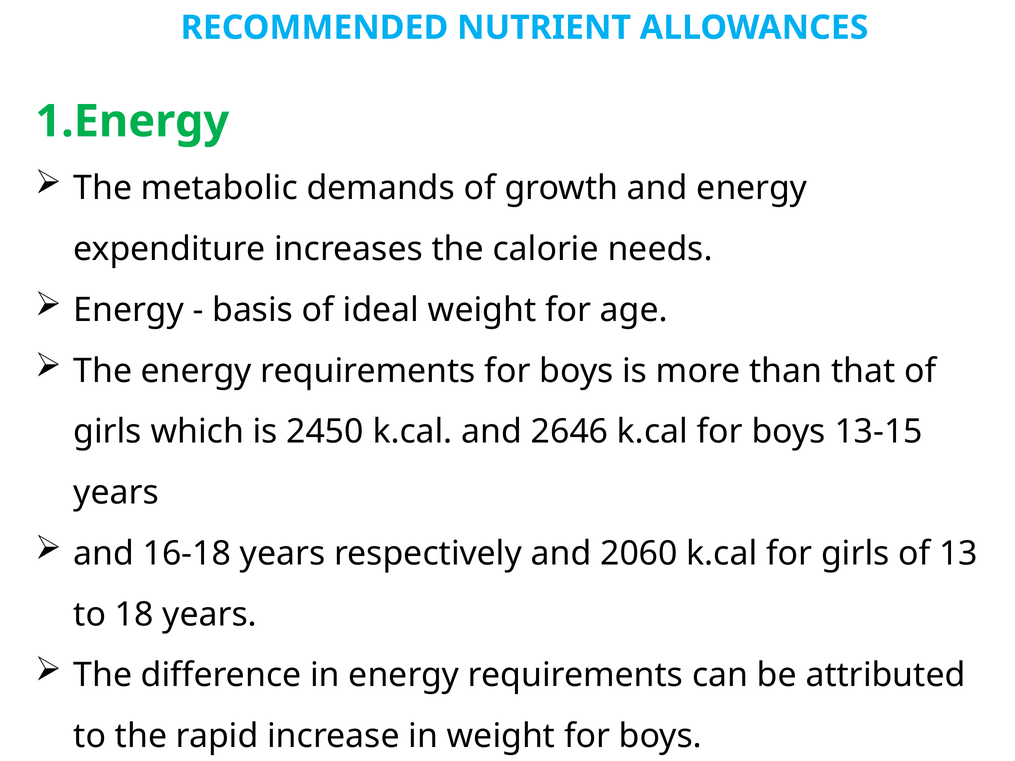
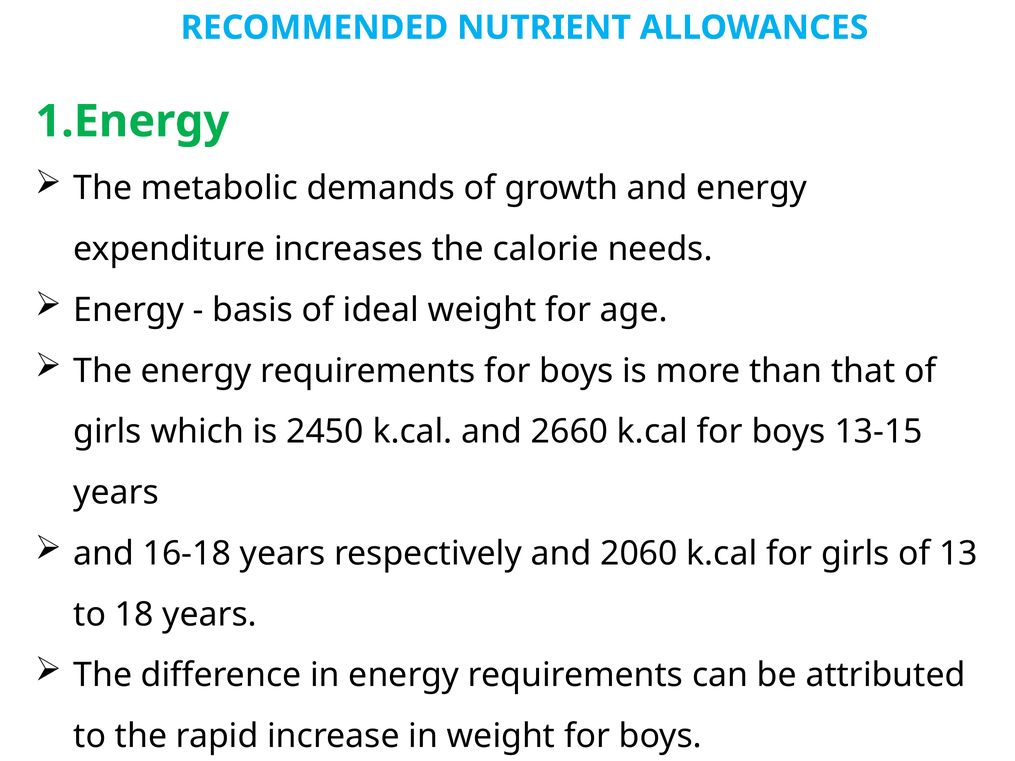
2646: 2646 -> 2660
